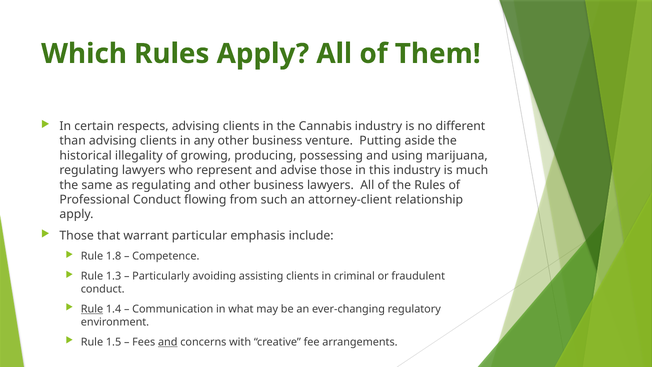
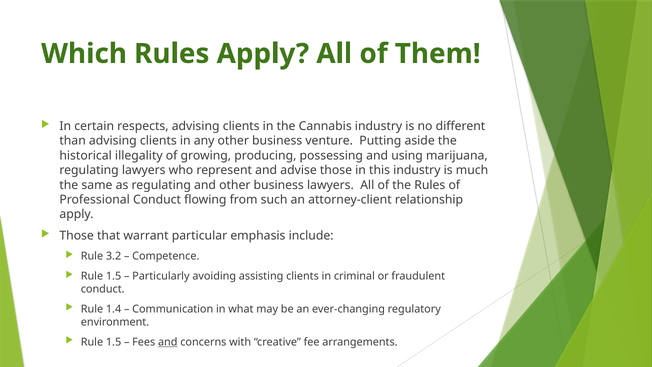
1.8: 1.8 -> 3.2
1.3 at (114, 276): 1.3 -> 1.5
Rule at (92, 309) underline: present -> none
